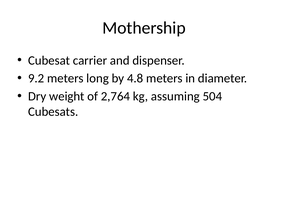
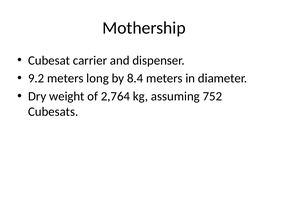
4.8: 4.8 -> 8.4
504: 504 -> 752
